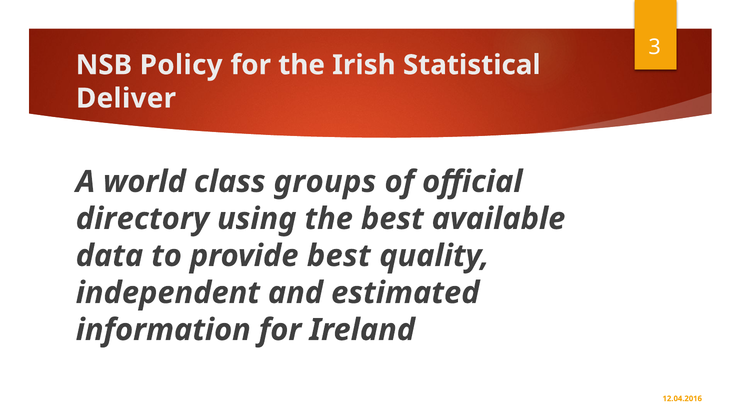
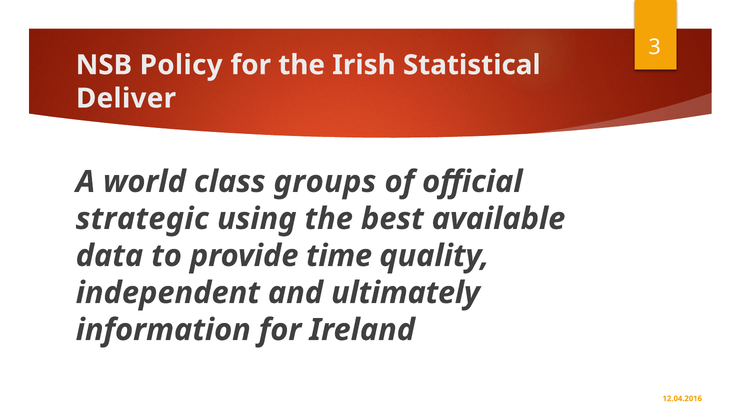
directory: directory -> strategic
provide best: best -> time
estimated: estimated -> ultimately
